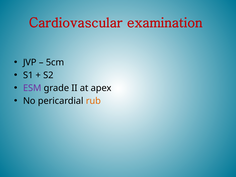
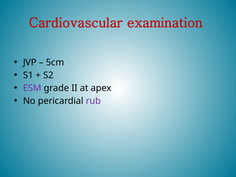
rub colour: orange -> purple
